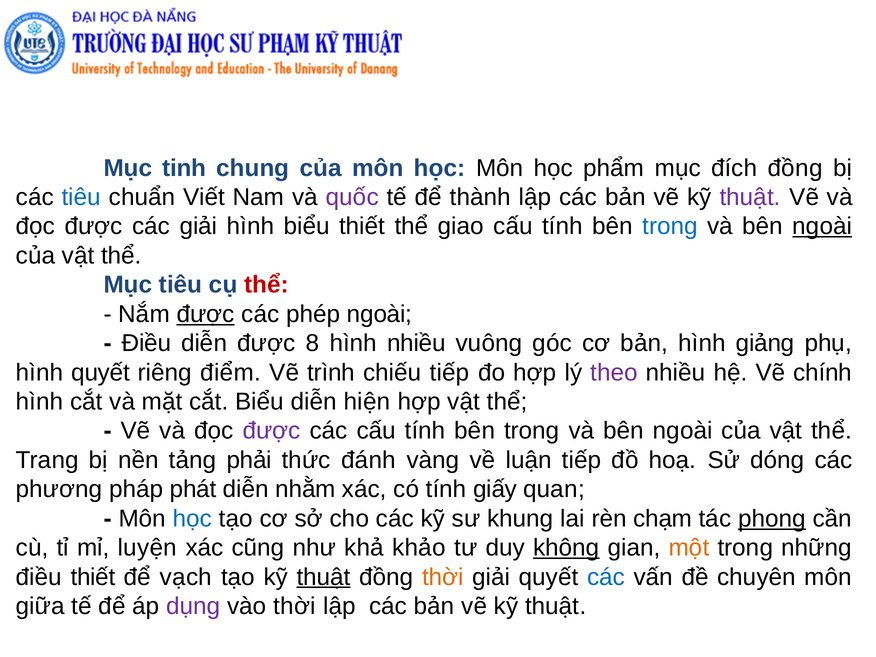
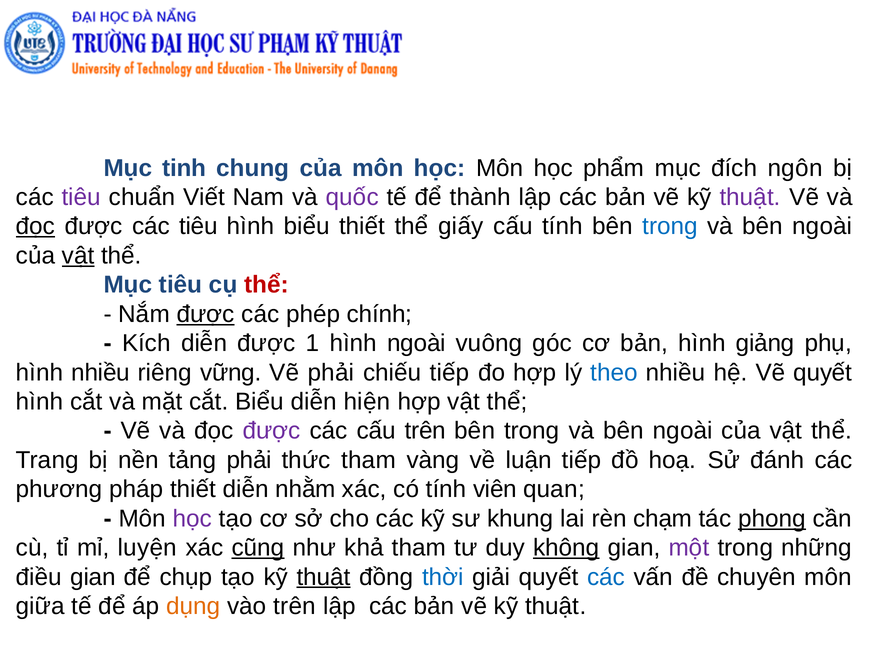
đích đồng: đồng -> ngôn
tiêu at (81, 197) colour: blue -> purple
đọc at (36, 226) underline: none -> present
được các giải: giải -> tiêu
giao: giao -> giấy
ngoài at (822, 226) underline: present -> none
vật at (78, 256) underline: none -> present
phép ngoài: ngoài -> chính
Điều at (146, 343): Điều -> Kích
8: 8 -> 1
hình nhiều: nhiều -> ngoài
hình quyết: quyết -> nhiều
điểm: điểm -> vững
Vẽ trình: trình -> phải
theo colour: purple -> blue
Vẽ chính: chính -> quyết
các cấu tính: tính -> trên
thức đánh: đánh -> tham
dóng: dóng -> đánh
pháp phát: phát -> thiết
giấy: giấy -> viên
học at (193, 519) colour: blue -> purple
cũng underline: none -> present
khả khảo: khảo -> tham
một colour: orange -> purple
điều thiết: thiết -> gian
vạch: vạch -> chụp
thời at (443, 577) colour: orange -> blue
dụng colour: purple -> orange
vào thời: thời -> trên
